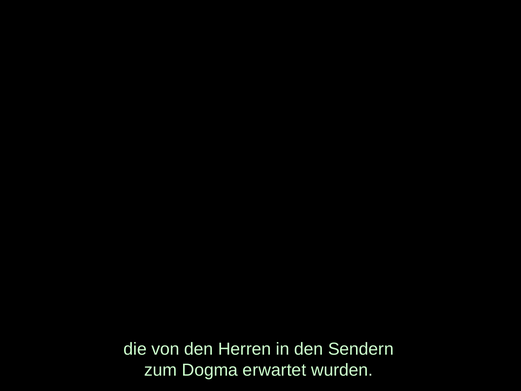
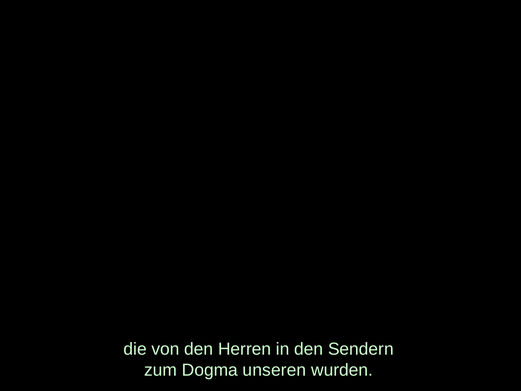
erwartet: erwartet -> unseren
